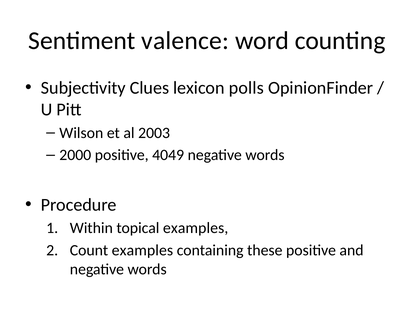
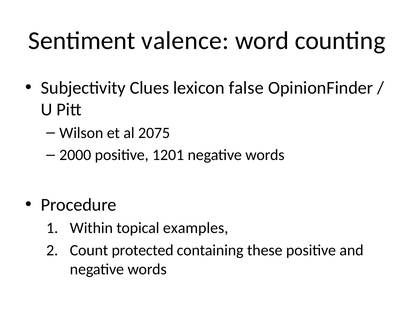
polls: polls -> false
2003: 2003 -> 2075
4049: 4049 -> 1201
Count examples: examples -> protected
